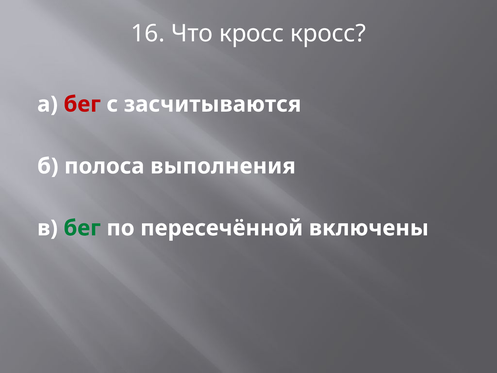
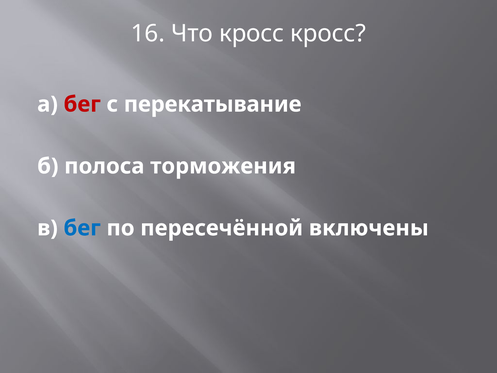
засчитываются: засчитываются -> перекатывание
выполнения: выполнения -> торможения
бег at (82, 228) colour: green -> blue
